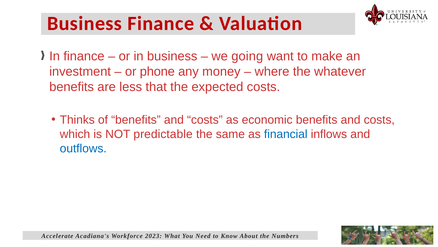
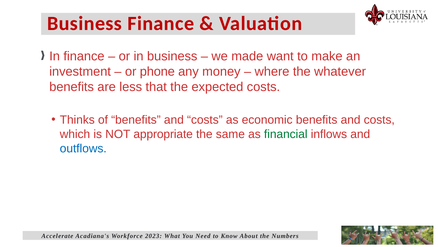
going: going -> made
predictable: predictable -> appropriate
financial colour: blue -> green
